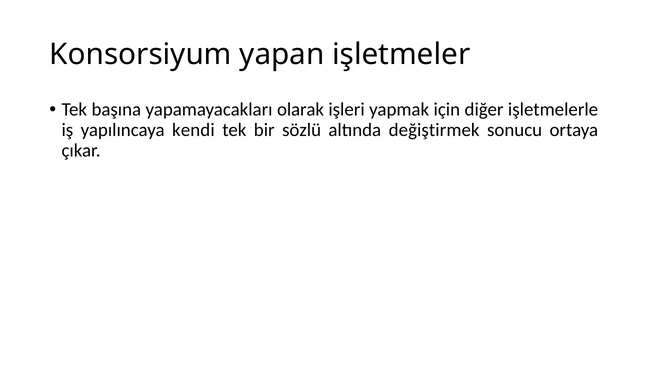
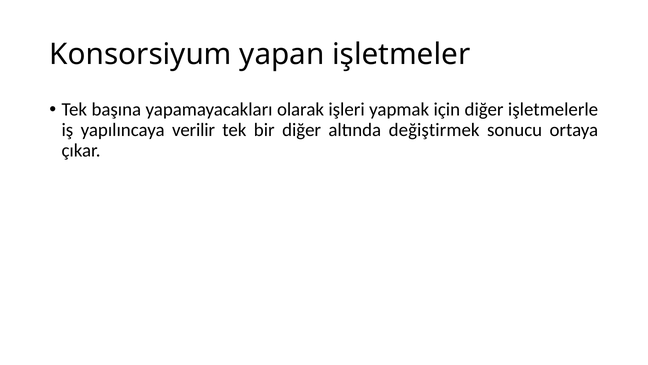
kendi: kendi -> verilir
bir sözlü: sözlü -> diğer
